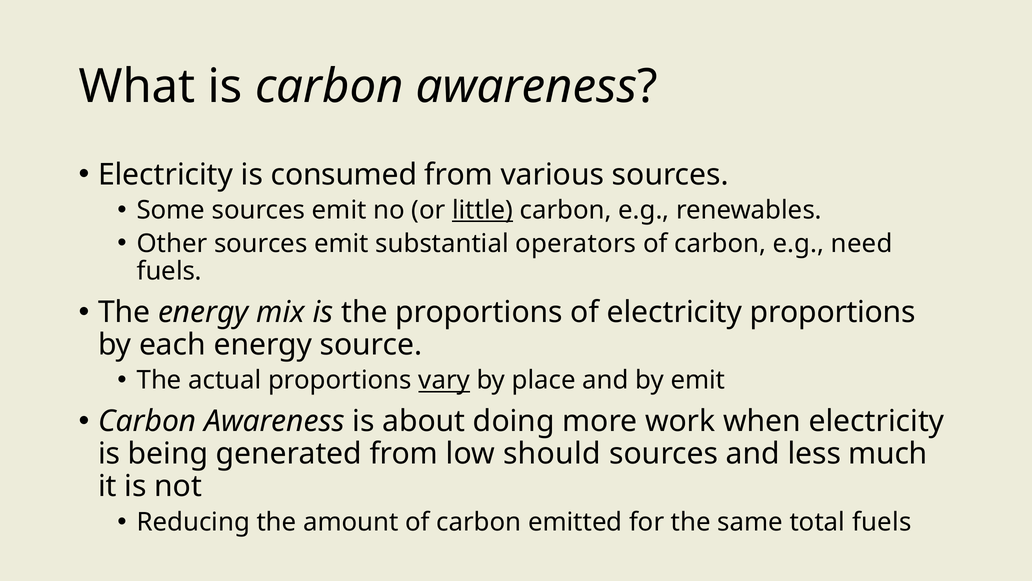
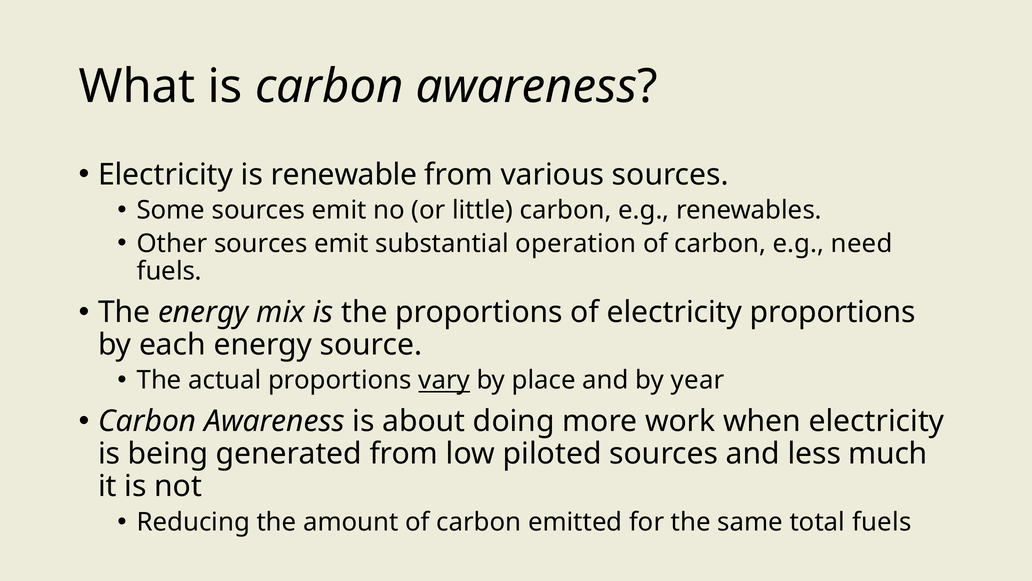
consumed: consumed -> renewable
little underline: present -> none
operators: operators -> operation
by emit: emit -> year
should: should -> piloted
